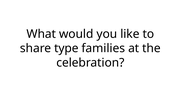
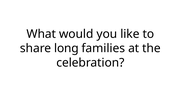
type: type -> long
